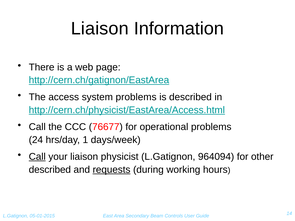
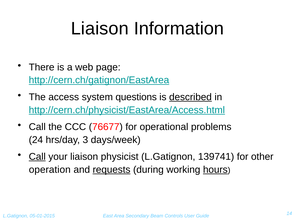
system problems: problems -> questions
described at (190, 97) underline: none -> present
1: 1 -> 3
964094: 964094 -> 139741
described at (50, 170): described -> operation
hours underline: none -> present
